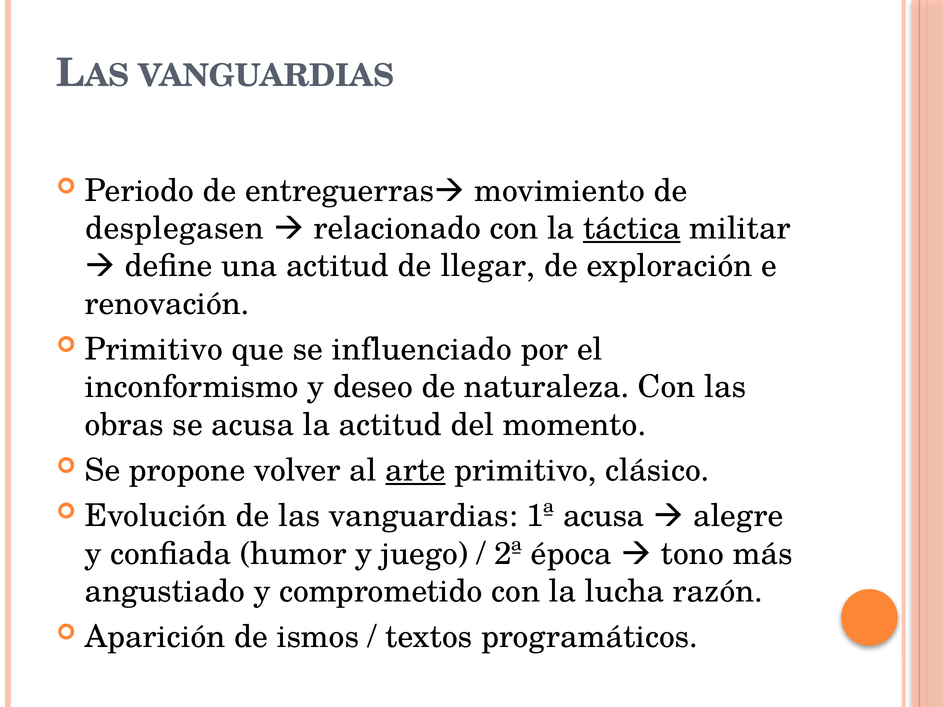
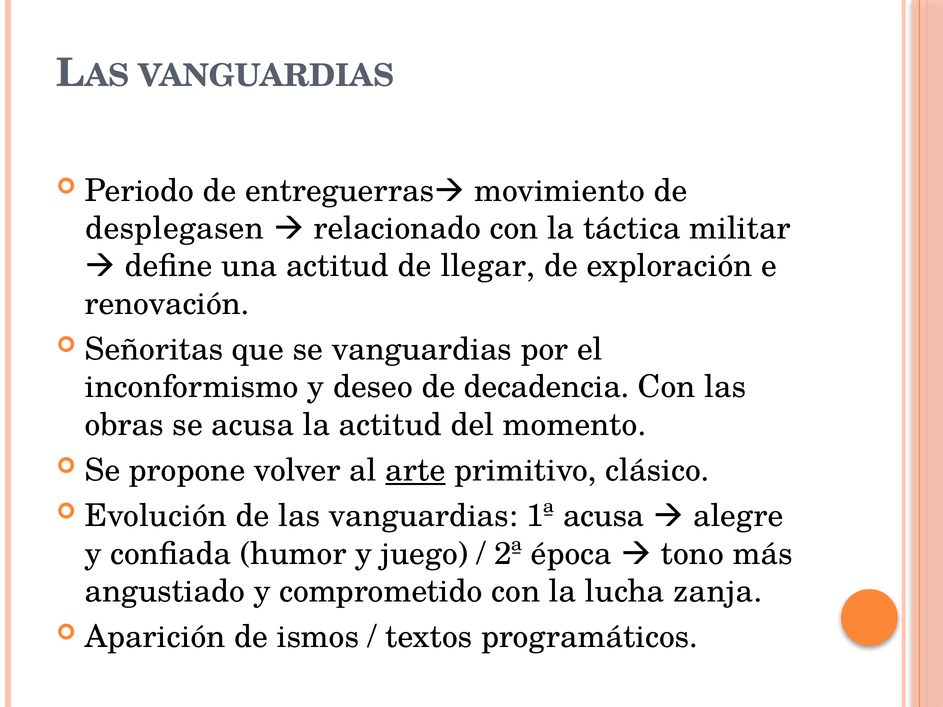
táctica underline: present -> none
Primitivo at (154, 349): Primitivo -> Señoritas
se influenciado: influenciado -> vanguardias
naturaleza: naturaleza -> decadencia
razón: razón -> zanja
